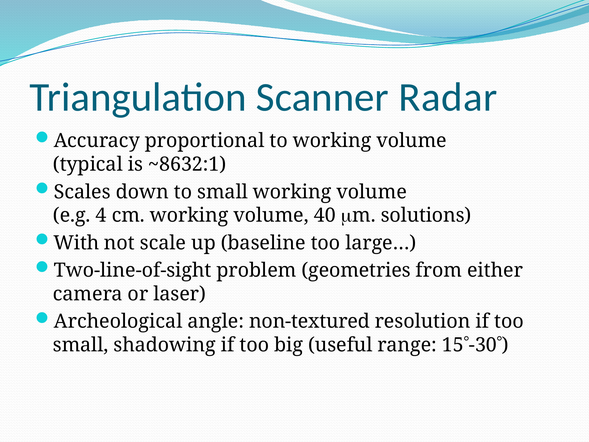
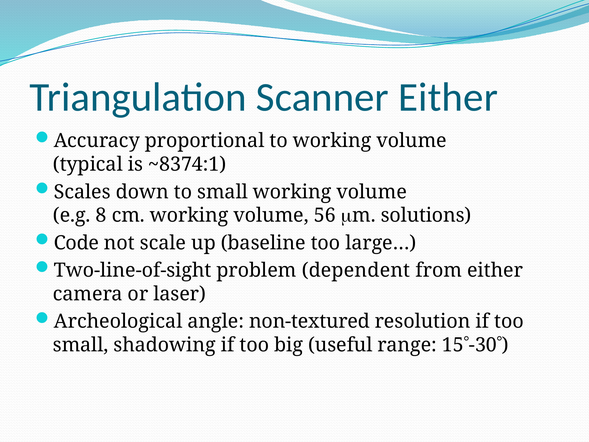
Scanner Radar: Radar -> Either
~8632:1: ~8632:1 -> ~8374:1
4: 4 -> 8
40: 40 -> 56
With: With -> Code
geometries: geometries -> dependent
